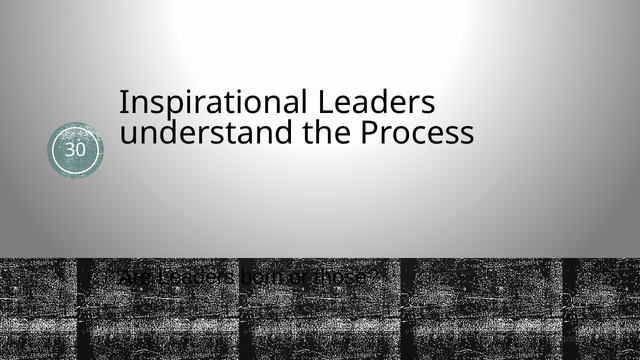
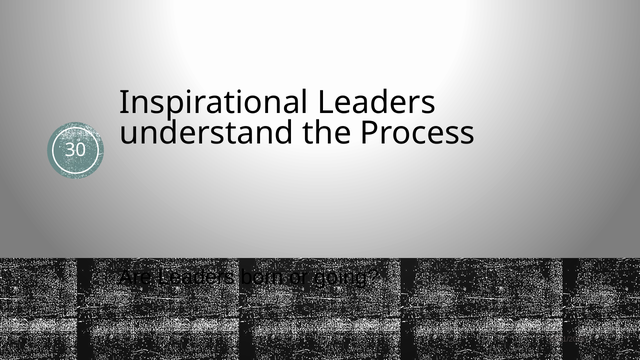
those: those -> going
